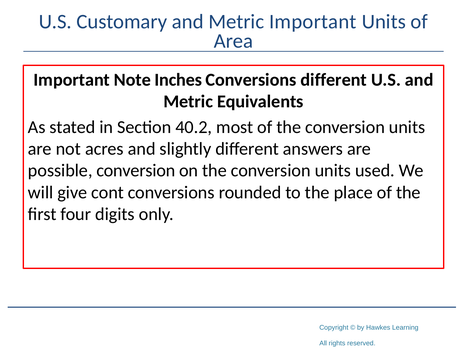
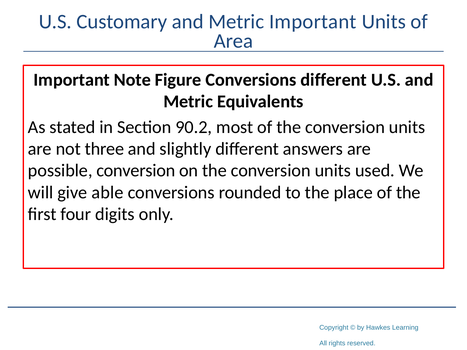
Inches: Inches -> Figure
40.2: 40.2 -> 90.2
acres: acres -> three
cont: cont -> able
